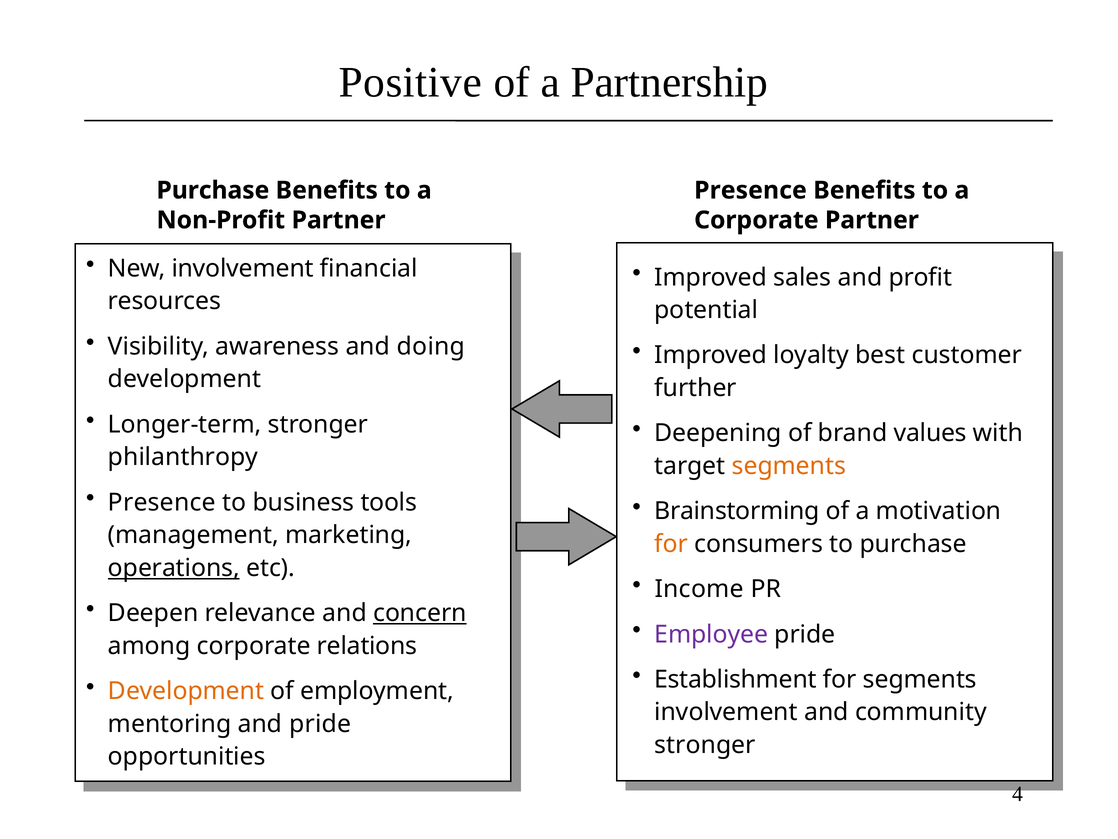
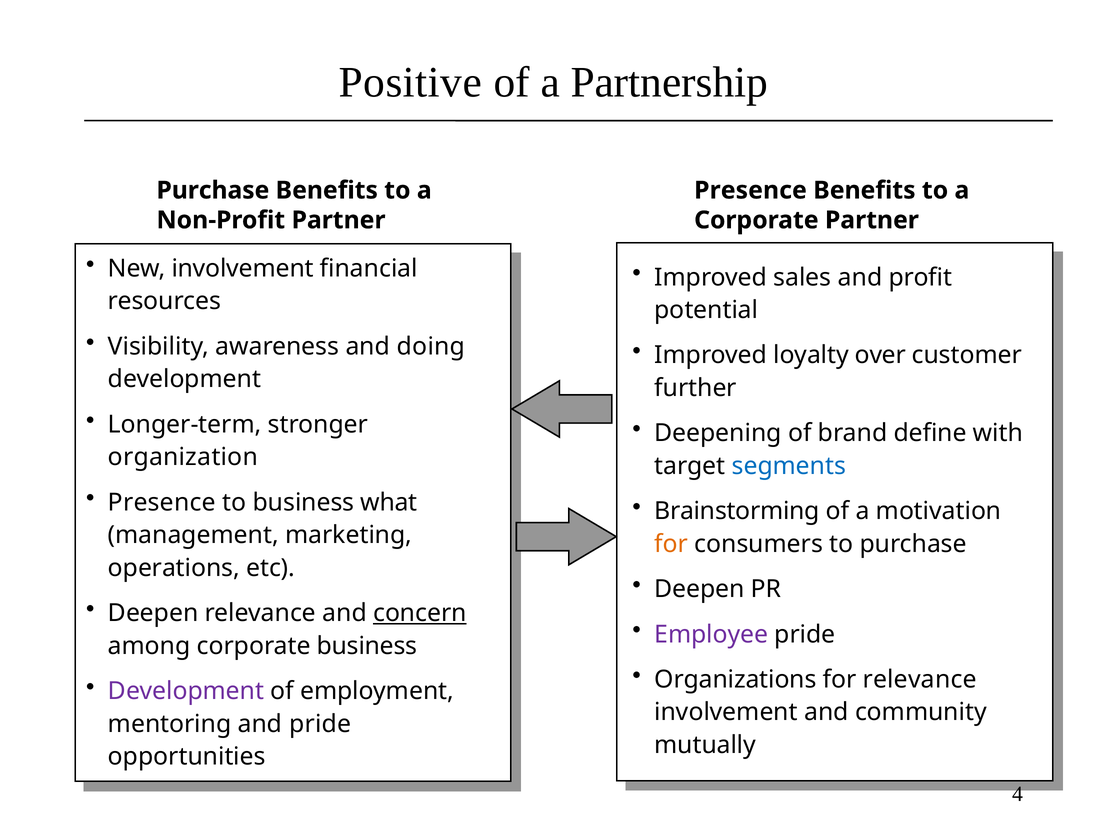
best: best -> over
values: values -> define
philanthropy: philanthropy -> organization
segments at (789, 466) colour: orange -> blue
tools: tools -> what
operations underline: present -> none
Income at (699, 589): Income -> Deepen
corporate relations: relations -> business
Establishment: Establishment -> Organizations
for segments: segments -> relevance
Development at (186, 691) colour: orange -> purple
stronger at (705, 745): stronger -> mutually
